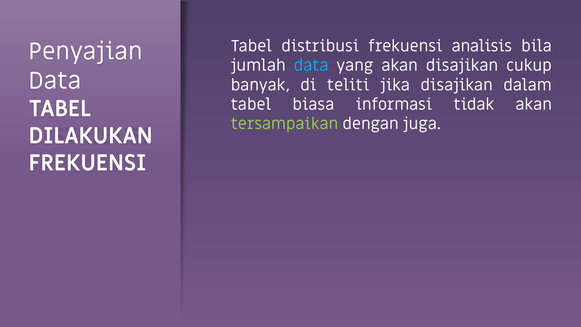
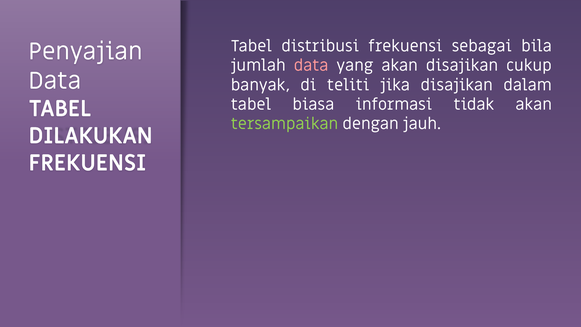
analisis: analisis -> sebagai
data at (311, 66) colour: light blue -> pink
juga: juga -> jauh
